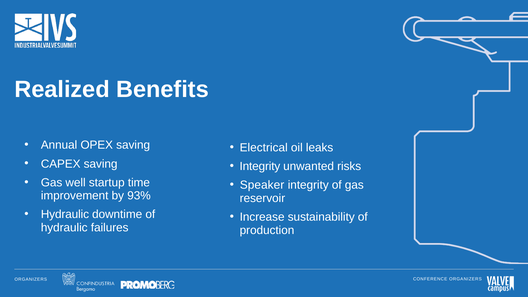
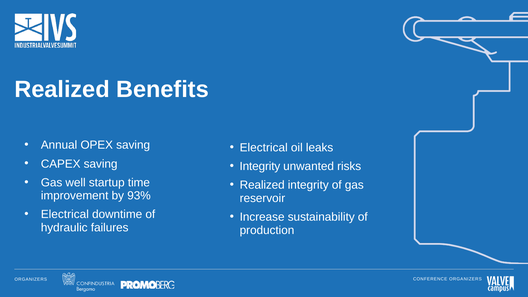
Speaker at (262, 185): Speaker -> Realized
Hydraulic at (65, 214): Hydraulic -> Electrical
